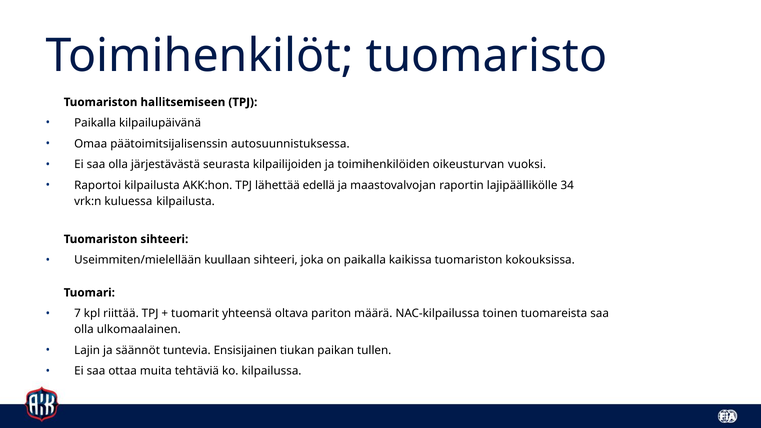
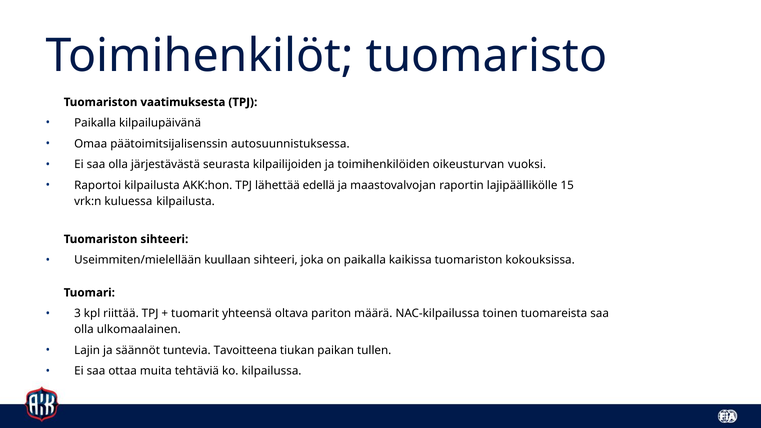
hallitsemiseen: hallitsemiseen -> vaatimuksesta
34: 34 -> 15
7: 7 -> 3
Ensisijainen: Ensisijainen -> Tavoitteena
